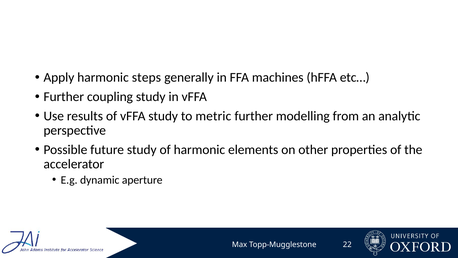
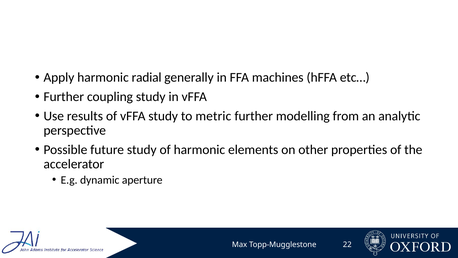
steps: steps -> radial
